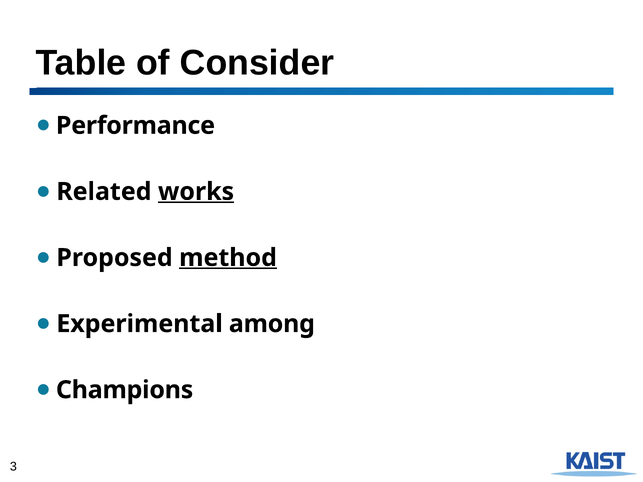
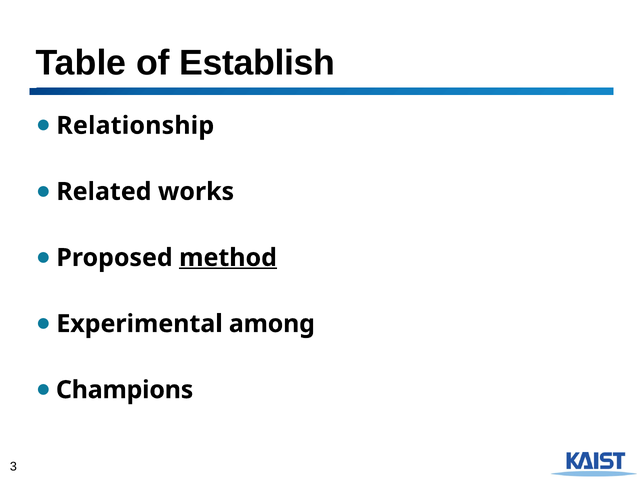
Consider: Consider -> Establish
Performance: Performance -> Relationship
works underline: present -> none
